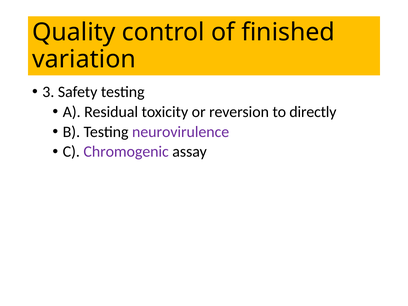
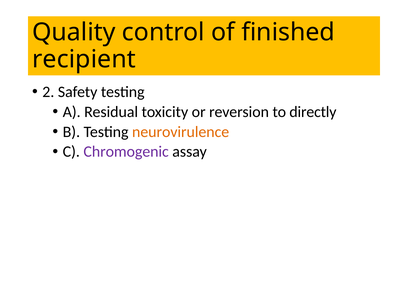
variation: variation -> recipient
3: 3 -> 2
neurovirulence colour: purple -> orange
